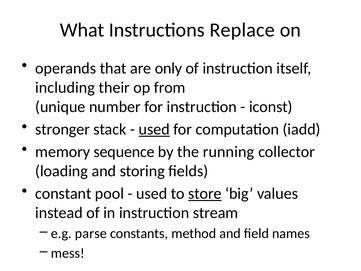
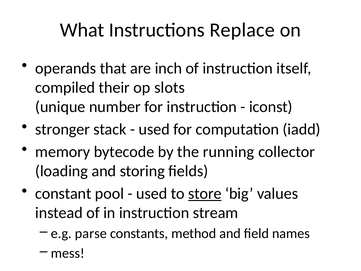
only: only -> inch
including: including -> compiled
from: from -> slots
used at (154, 129) underline: present -> none
sequence: sequence -> bytecode
